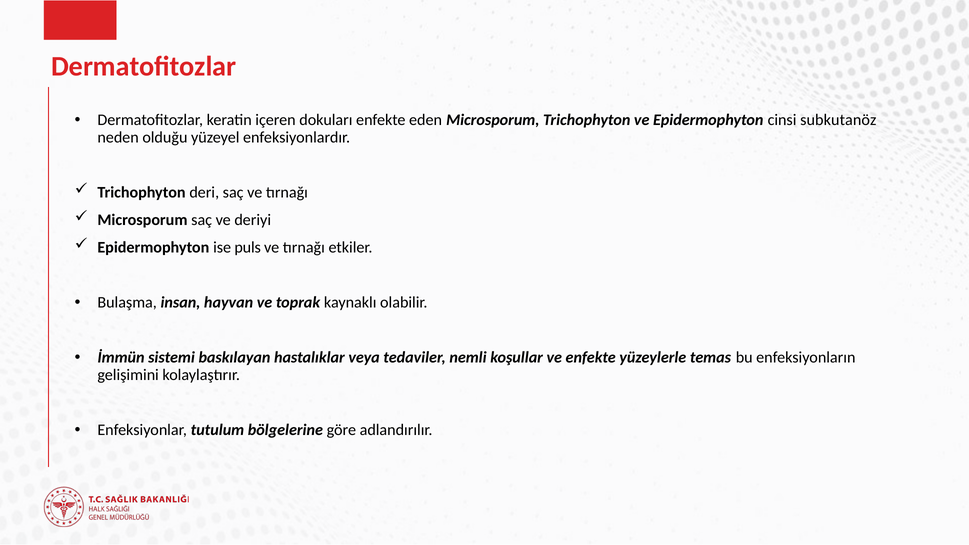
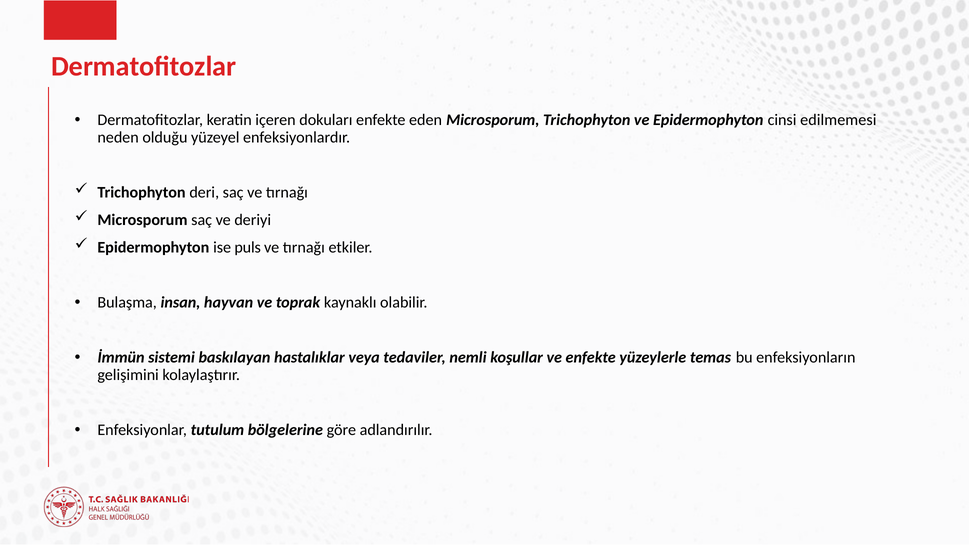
subkutanöz: subkutanöz -> edilmemesi
